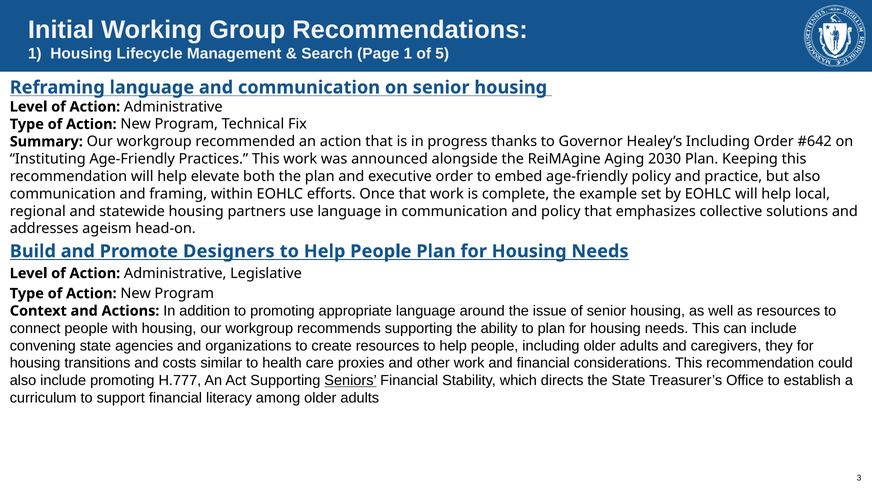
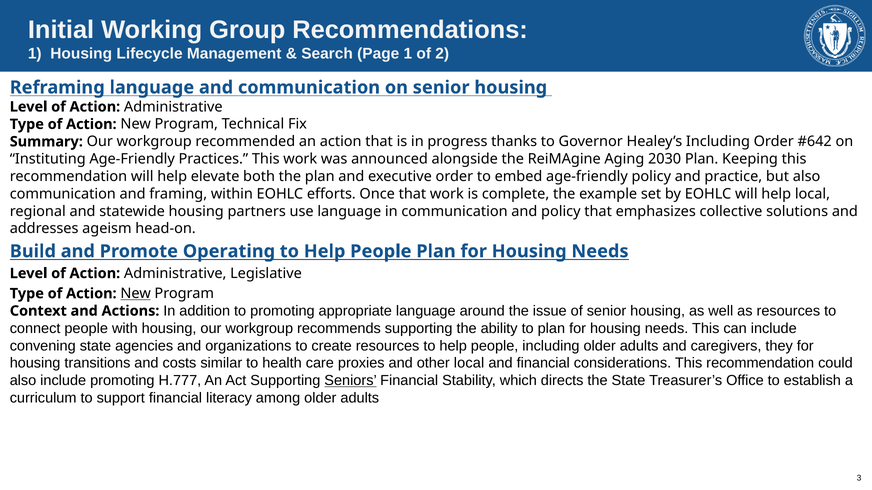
5: 5 -> 2
Designers: Designers -> Operating
New at (136, 294) underline: none -> present
other work: work -> local
